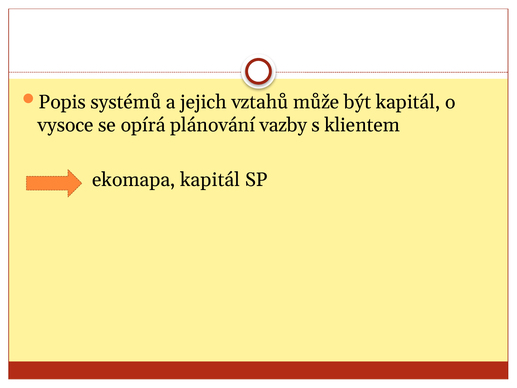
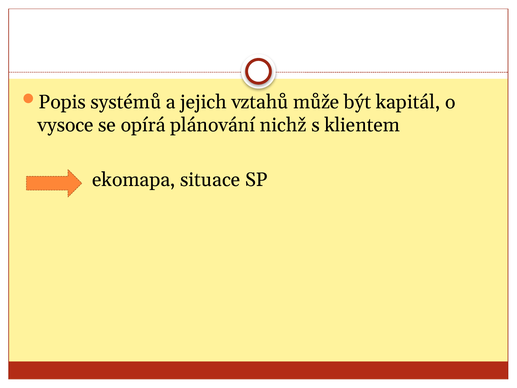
vazby: vazby -> nichž
ekomapa kapitál: kapitál -> situace
